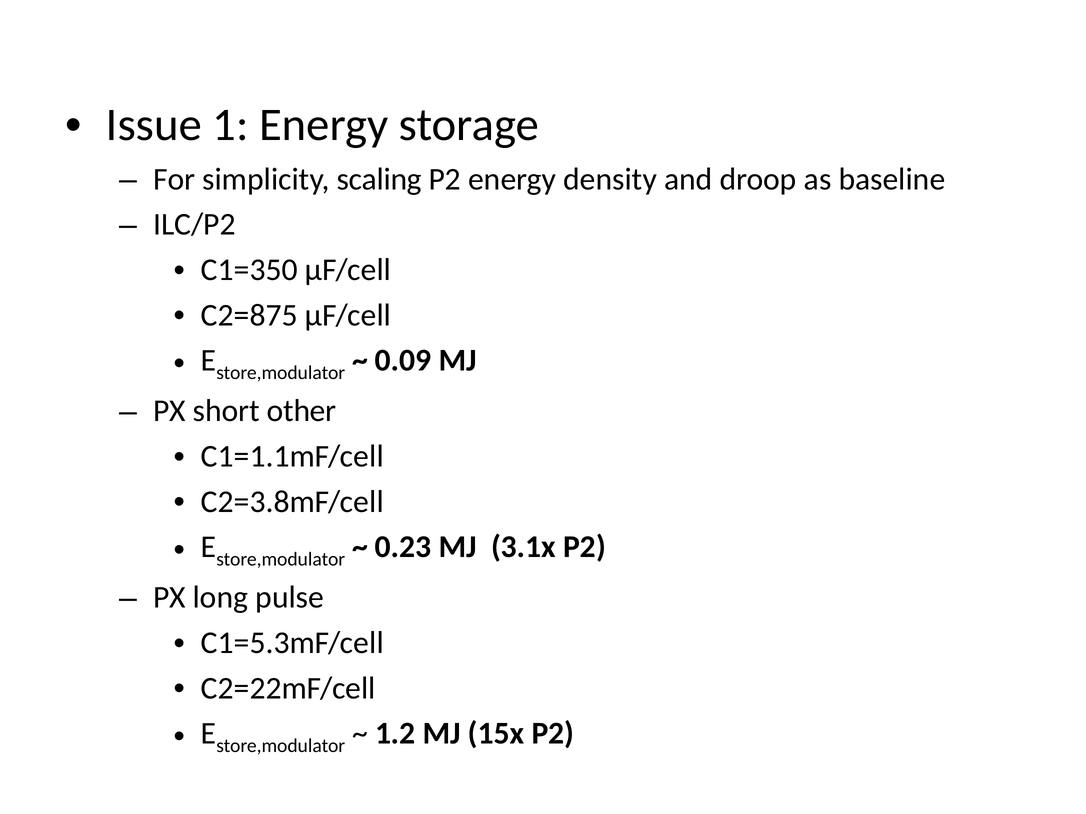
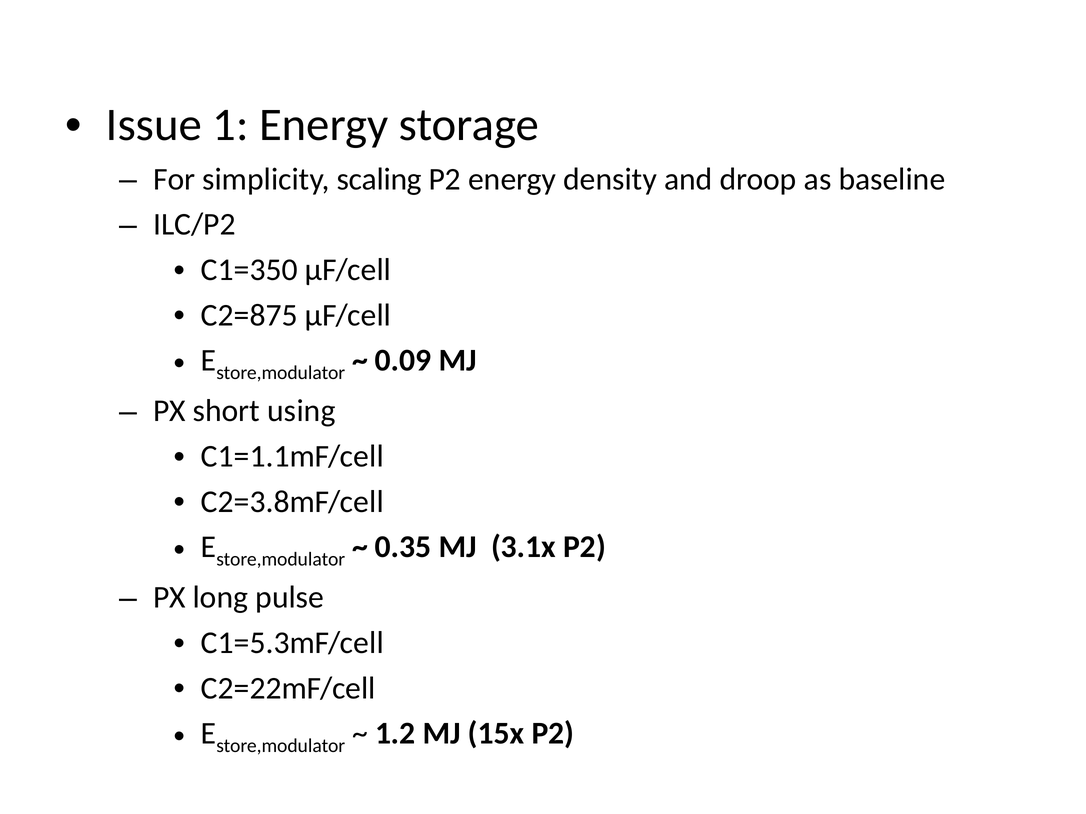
other: other -> using
0.23: 0.23 -> 0.35
